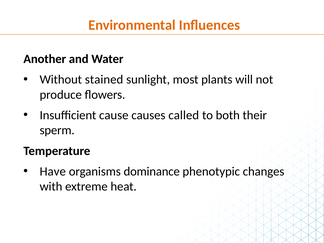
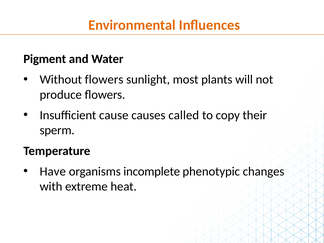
Another: Another -> Pigment
Without stained: stained -> flowers
both: both -> copy
dominance: dominance -> incomplete
